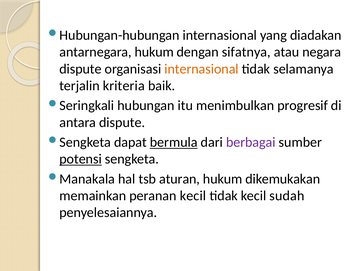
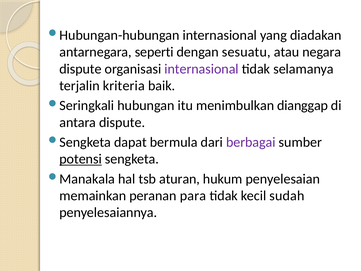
antarnegara hukum: hukum -> seperti
sifatnya: sifatnya -> sesuatu
internasional at (202, 69) colour: orange -> purple
progresif: progresif -> dianggap
bermula underline: present -> none
dikemukakan: dikemukakan -> penyelesaian
peranan kecil: kecil -> para
